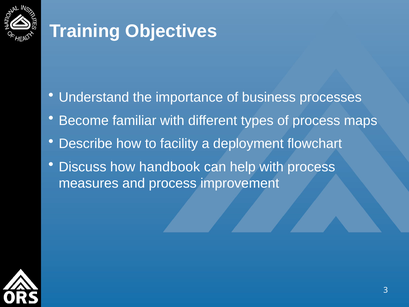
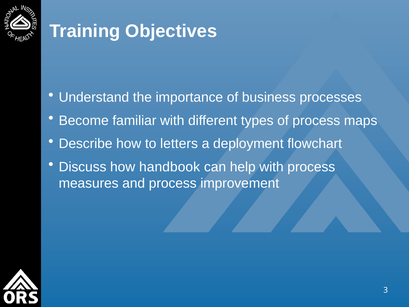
facility: facility -> letters
